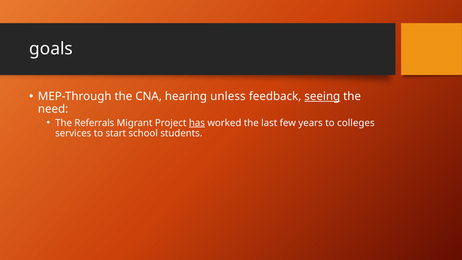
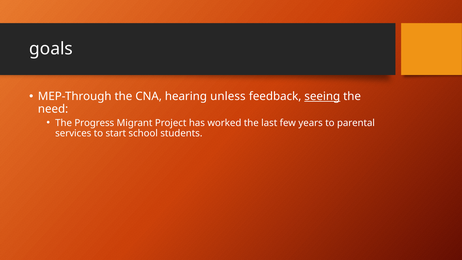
Referrals: Referrals -> Progress
has underline: present -> none
colleges: colleges -> parental
